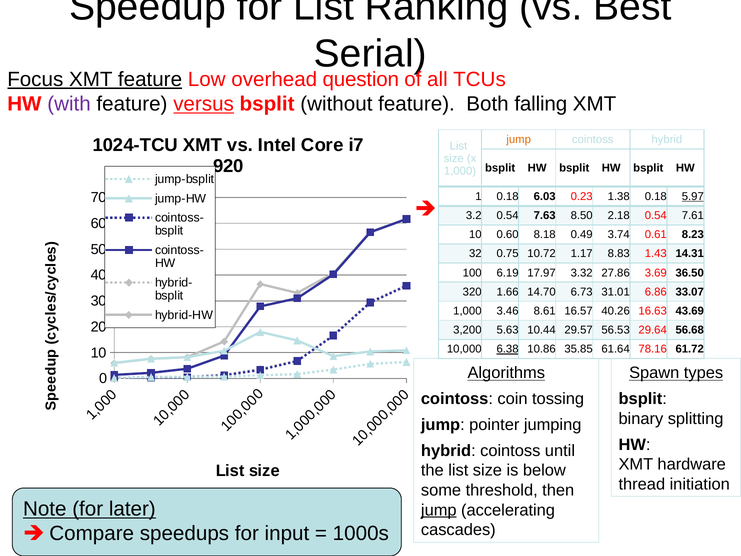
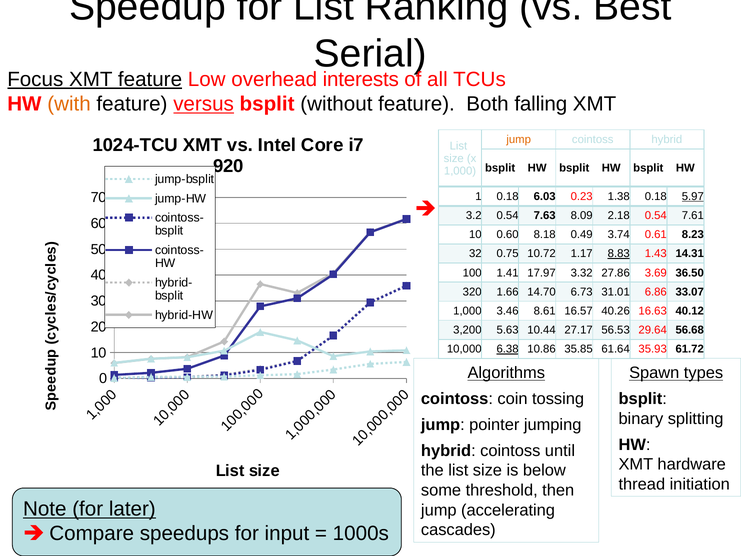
question: question -> interests
with colour: purple -> orange
8.50: 8.50 -> 8.09
8.83 underline: none -> present
6.19: 6.19 -> 1.41
43.69: 43.69 -> 40.12
29.57: 29.57 -> 27.17
78.16: 78.16 -> 35.93
jump at (439, 510) underline: present -> none
